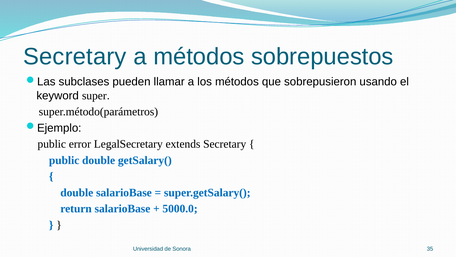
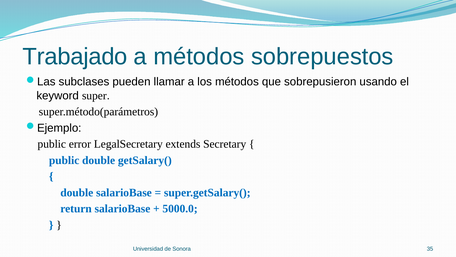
Secretary at (75, 56): Secretary -> Trabajado
